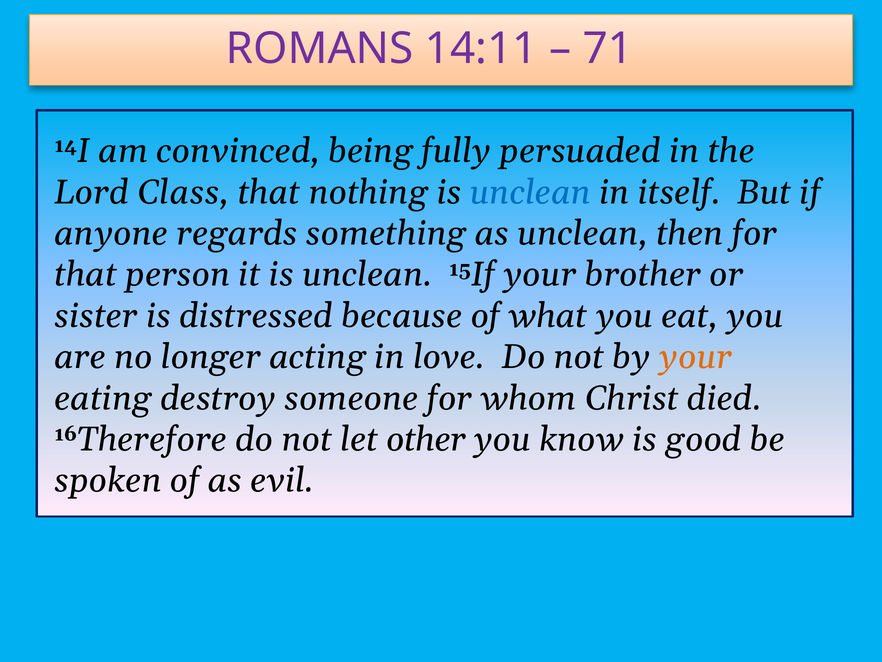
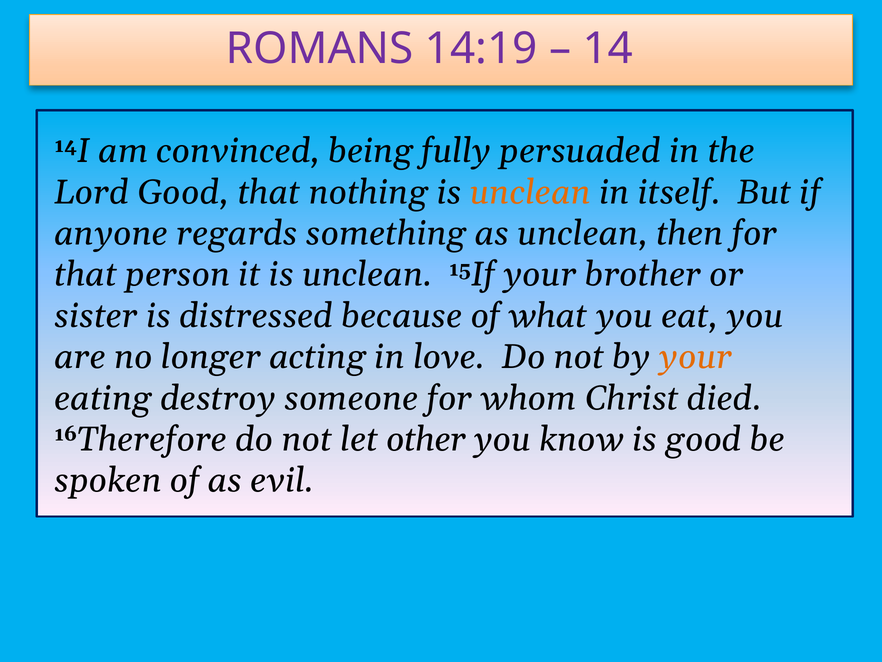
14:11: 14:11 -> 14:19
71 at (608, 49): 71 -> 14
Lord Class: Class -> Good
unclean at (530, 192) colour: blue -> orange
